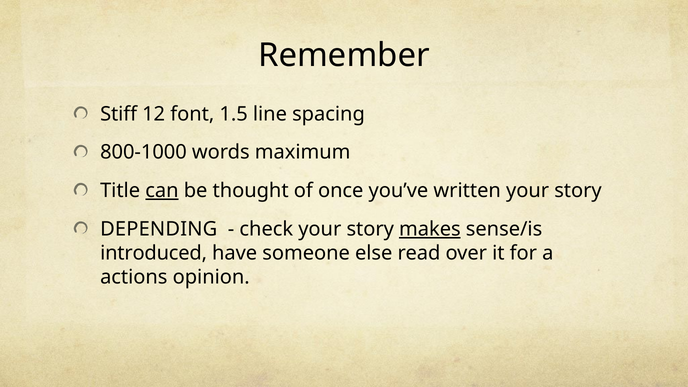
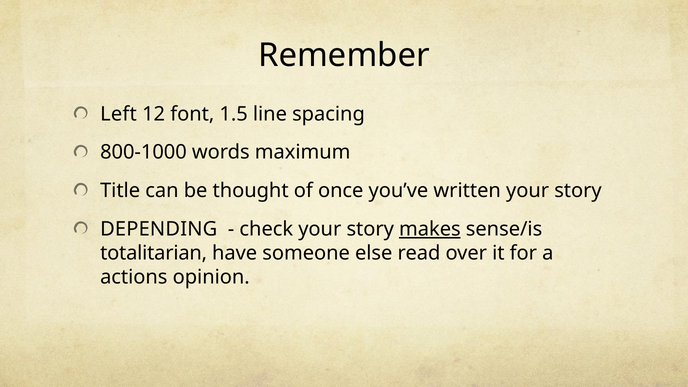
Stiff: Stiff -> Left
can underline: present -> none
introduced: introduced -> totalitarian
